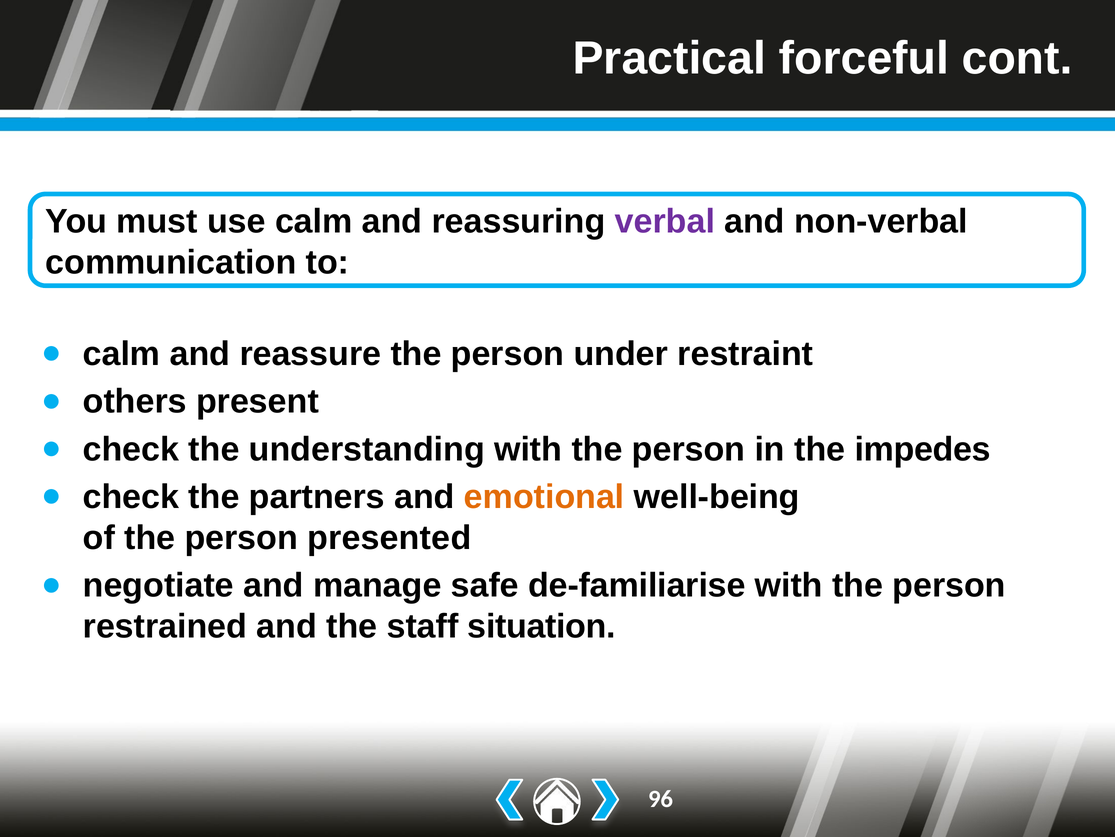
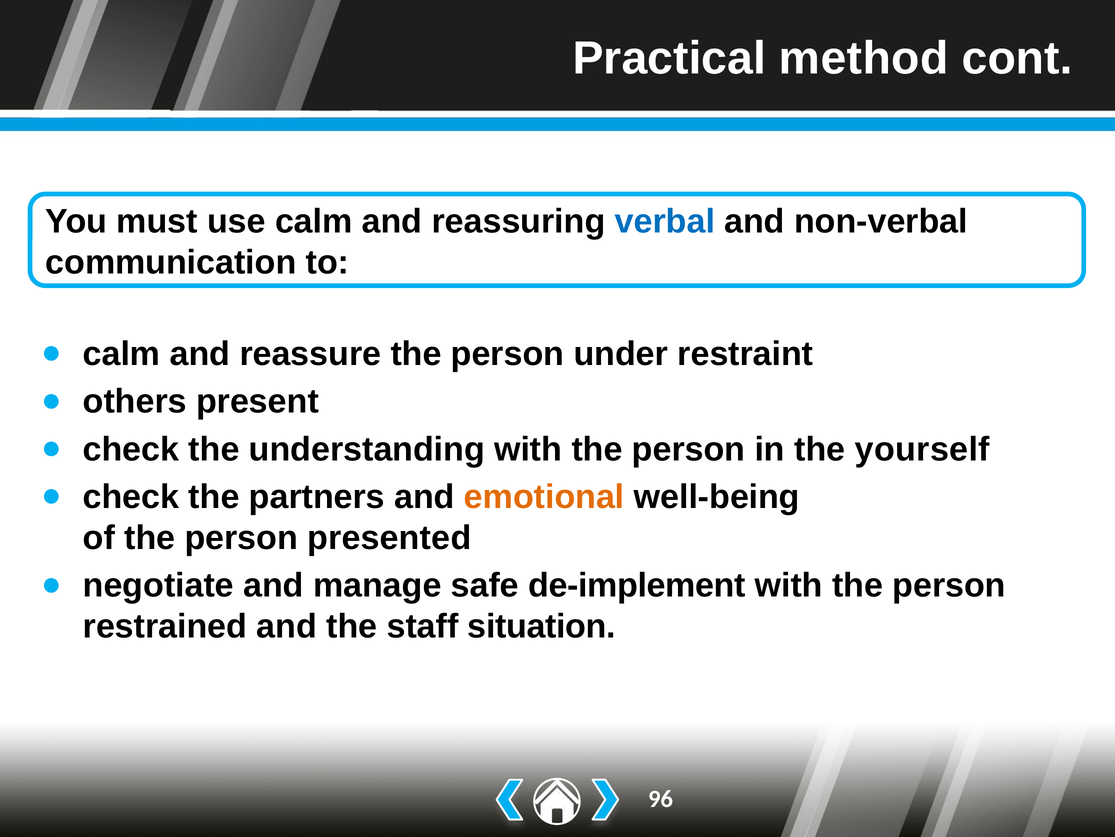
forceful: forceful -> method
verbal colour: purple -> blue
impedes: impedes -> yourself
de-familiarise: de-familiarise -> de-implement
